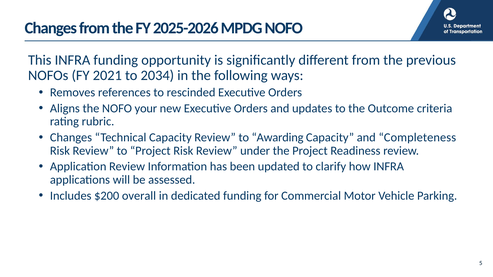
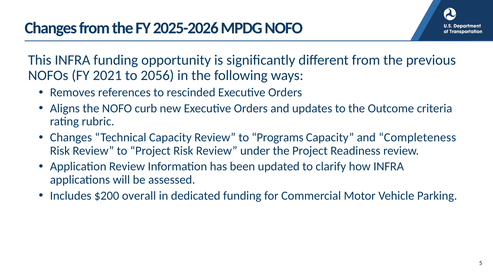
2034: 2034 -> 2056
your: your -> curb
Awarding: Awarding -> Programs
